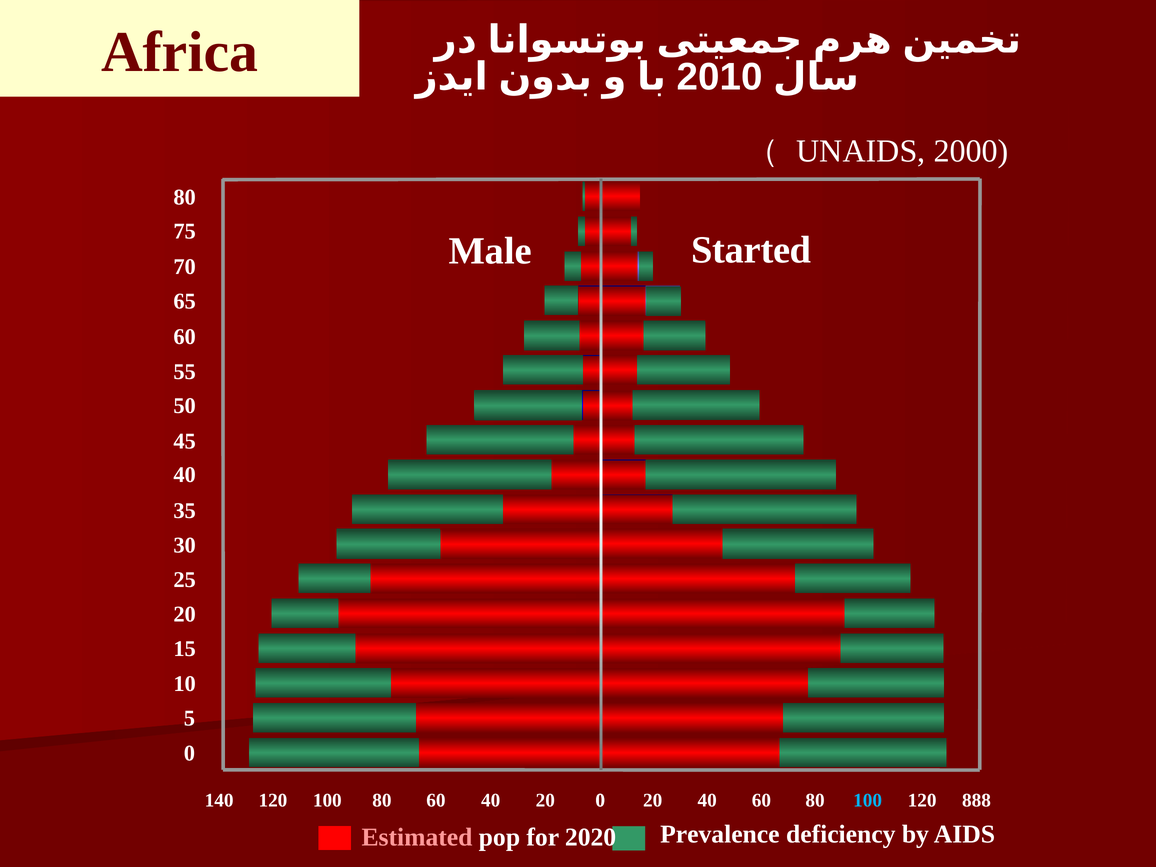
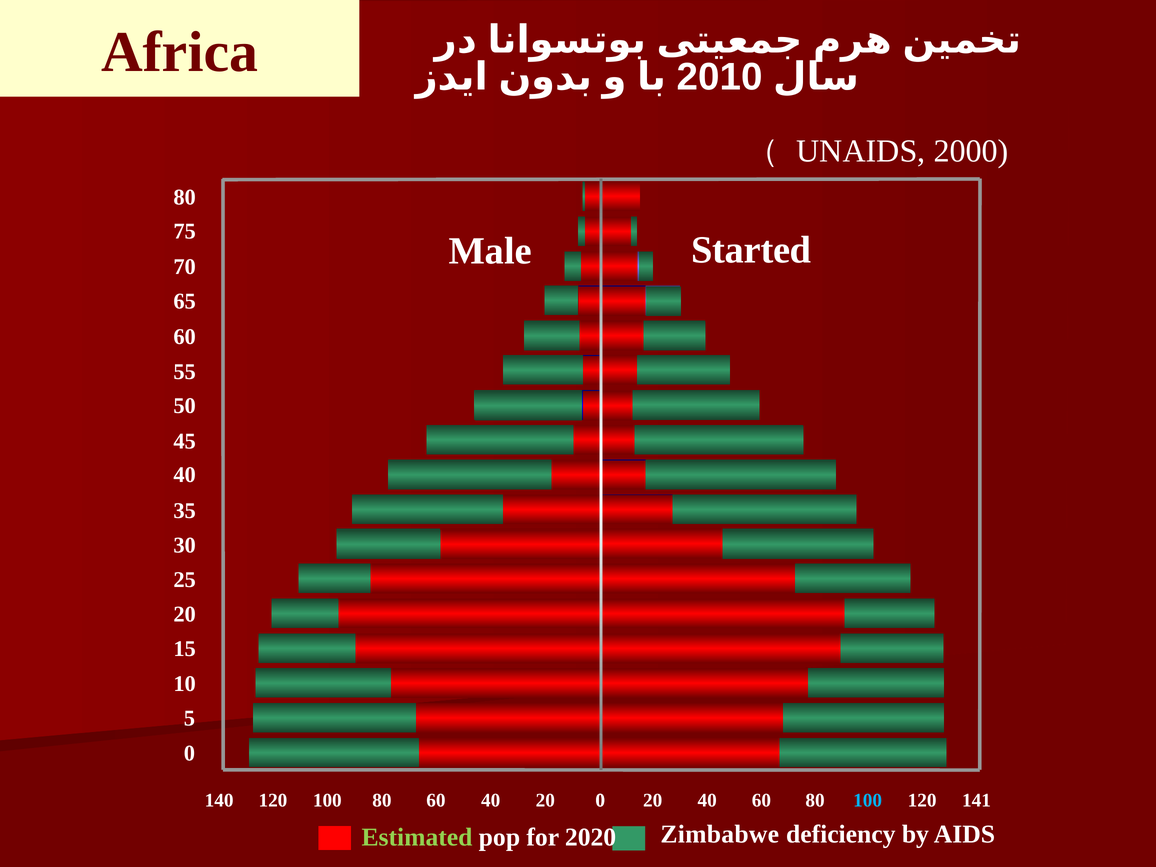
888: 888 -> 141
Prevalence: Prevalence -> Zimbabwe
Estimated colour: pink -> light green
